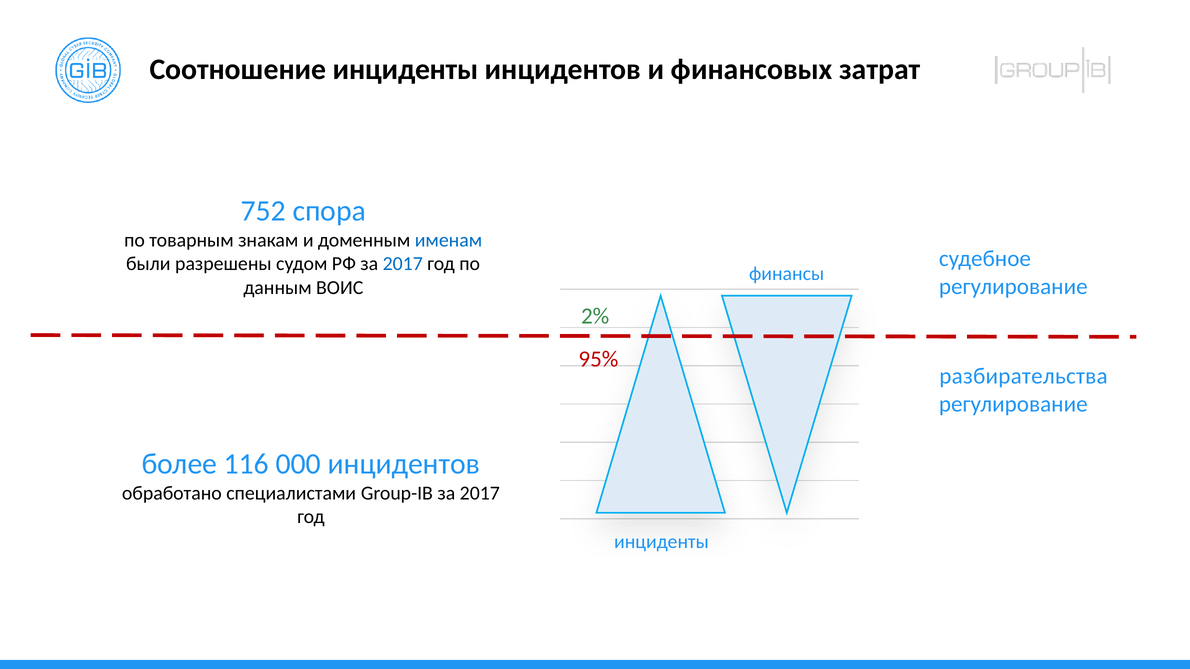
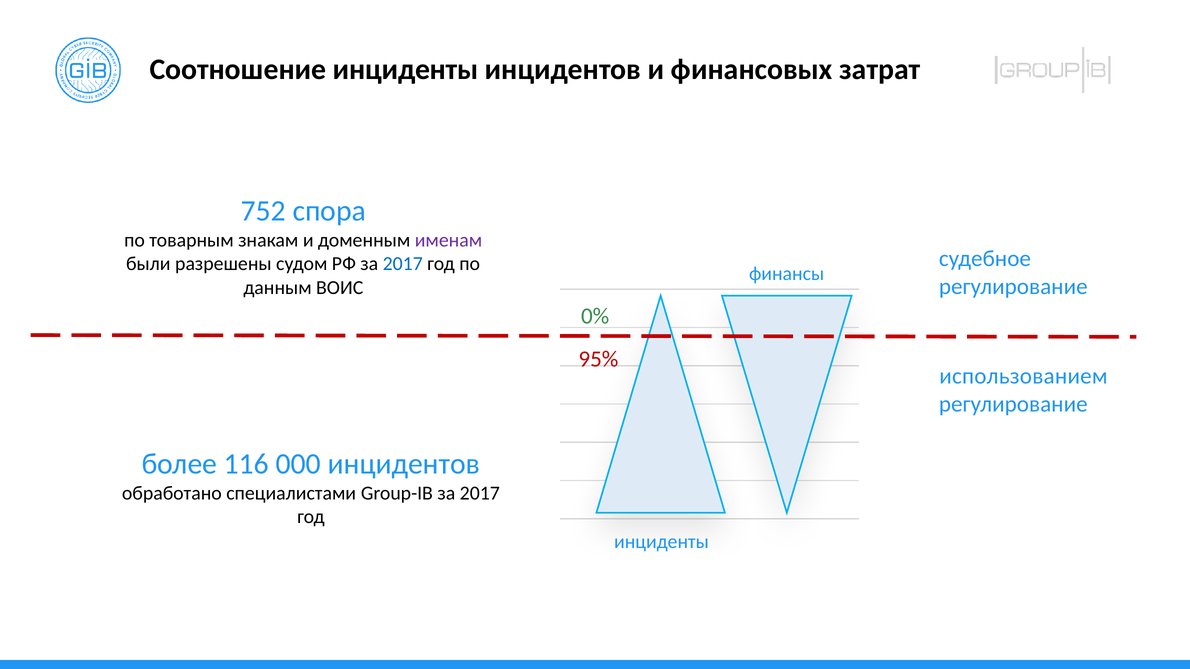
именам colour: blue -> purple
2%: 2% -> 0%
разбирательства: разбирательства -> использованием
